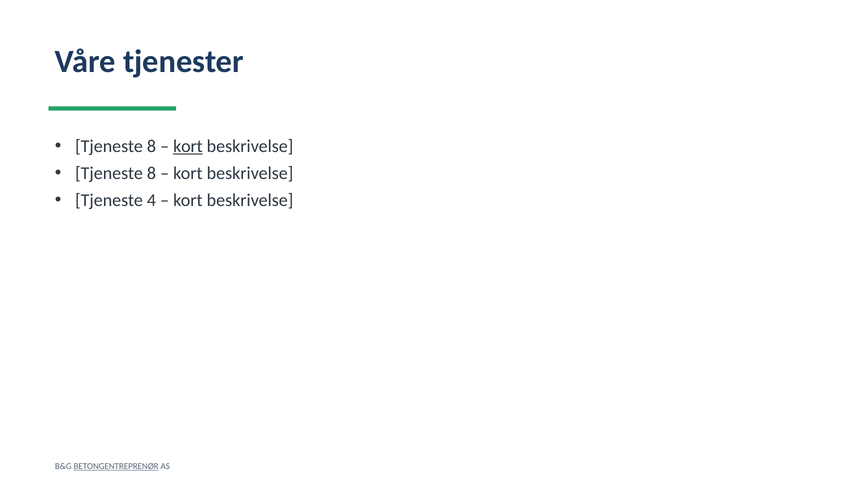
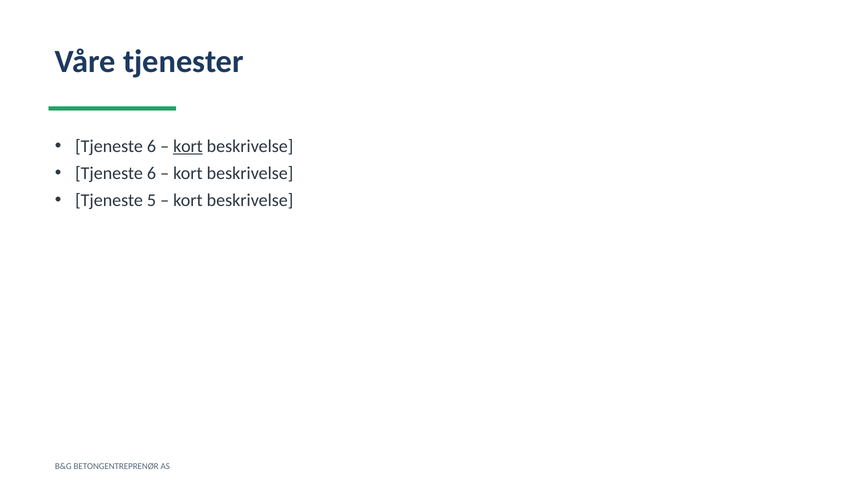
8 at (151, 146): 8 -> 6
8 at (151, 173): 8 -> 6
4: 4 -> 5
BETONGENTREPRENØR underline: present -> none
